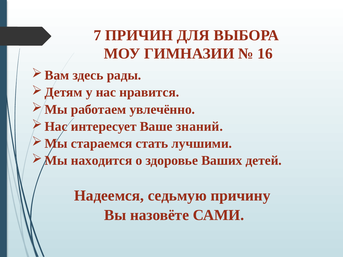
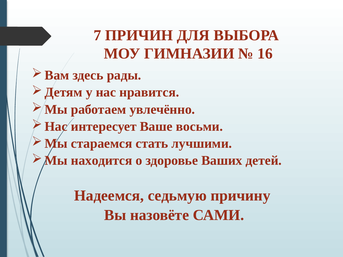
знаний: знаний -> восьми
